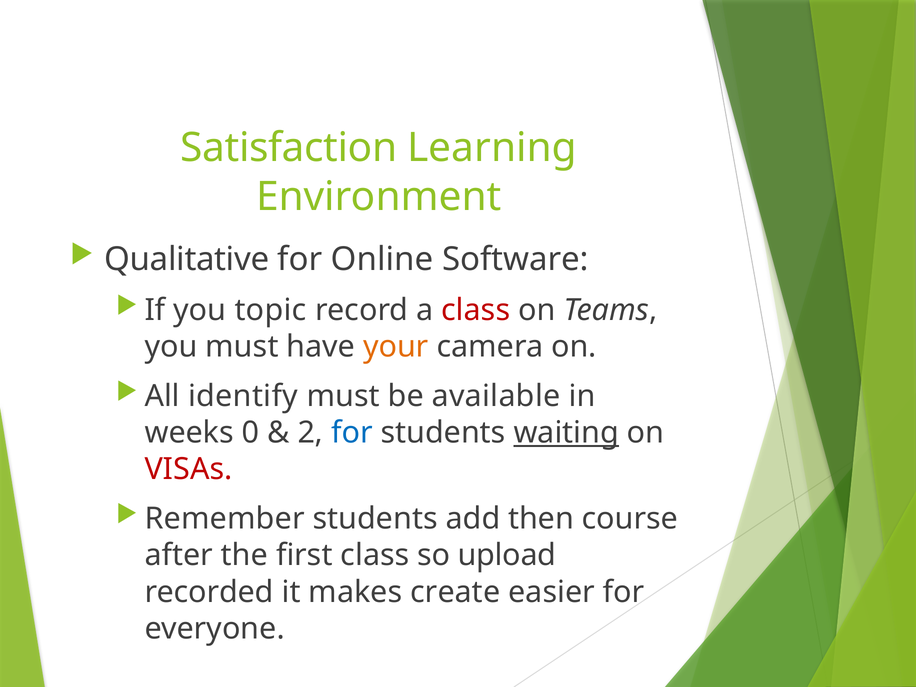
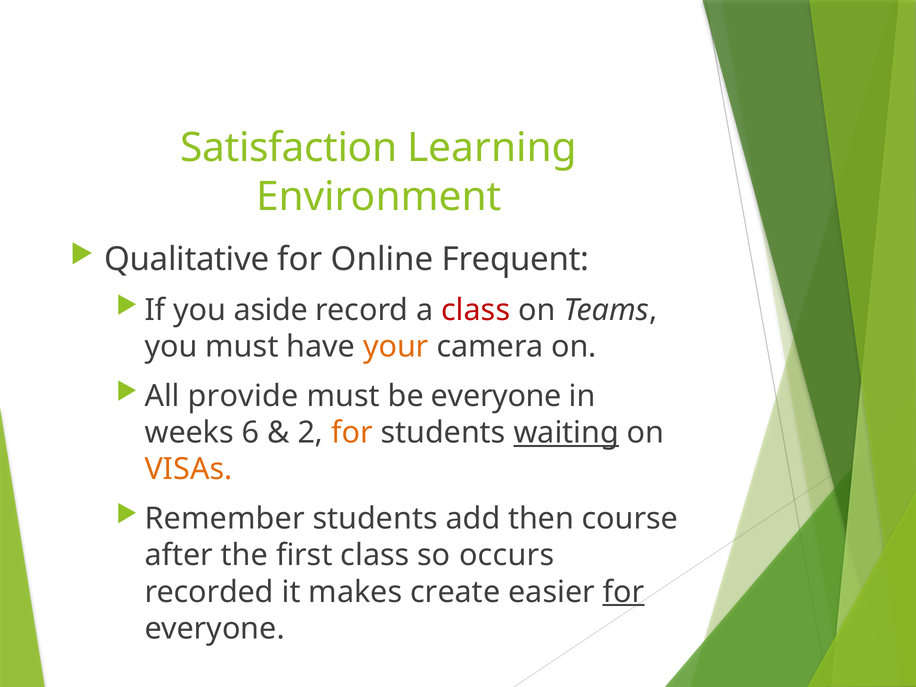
Software: Software -> Frequent
topic: topic -> aside
identify: identify -> provide
be available: available -> everyone
0: 0 -> 6
for at (352, 433) colour: blue -> orange
VISAs colour: red -> orange
upload: upload -> occurs
for at (624, 592) underline: none -> present
